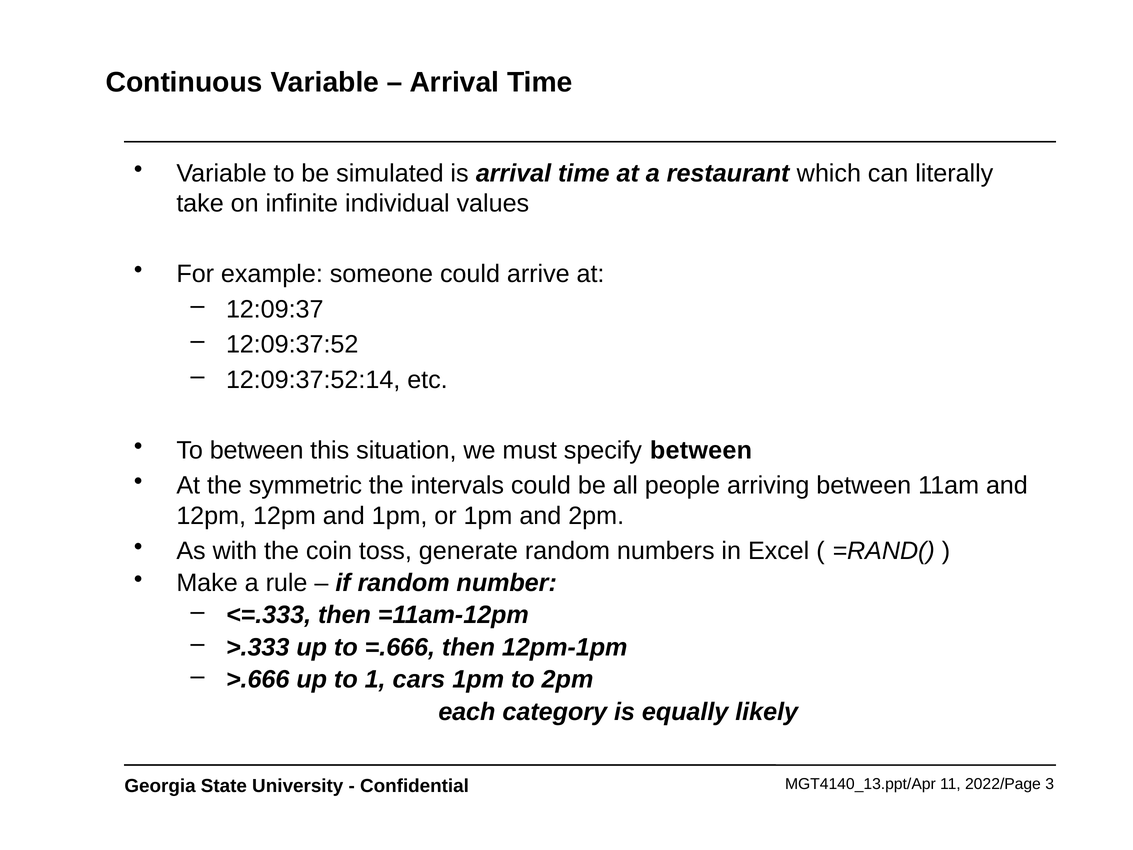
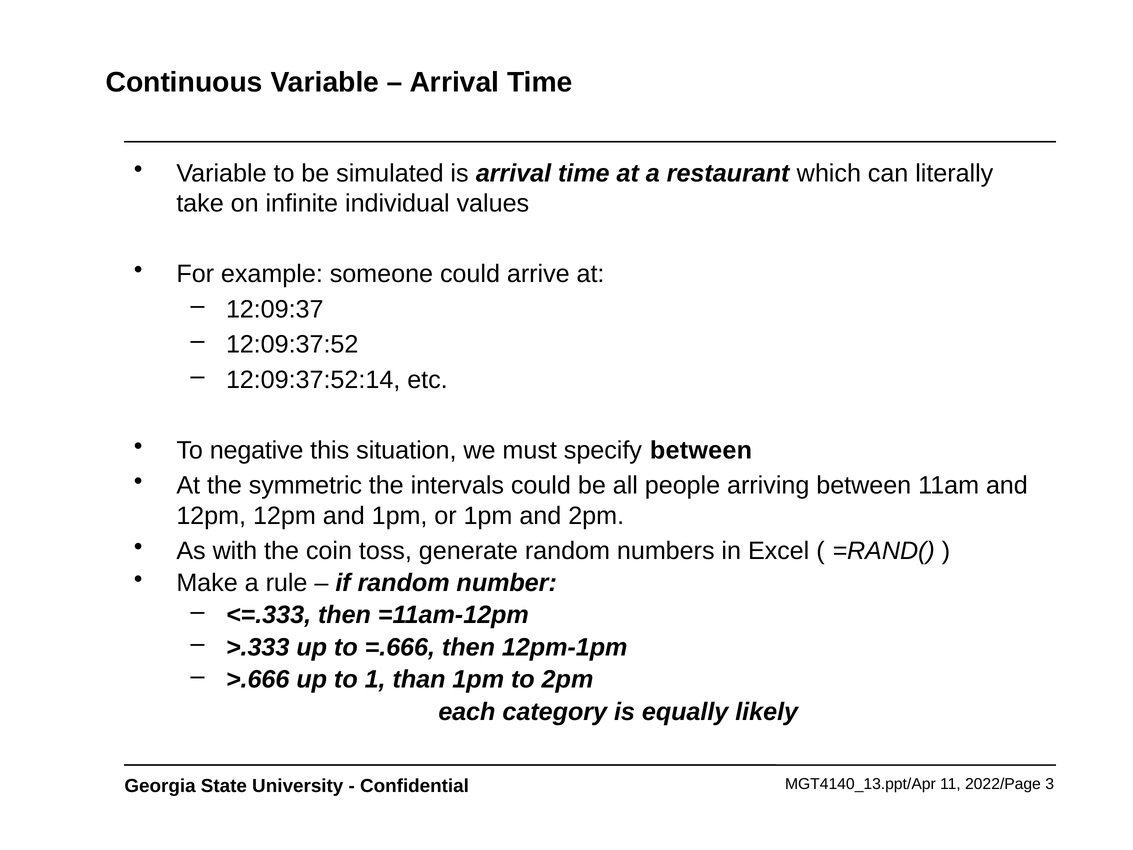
To between: between -> negative
cars: cars -> than
